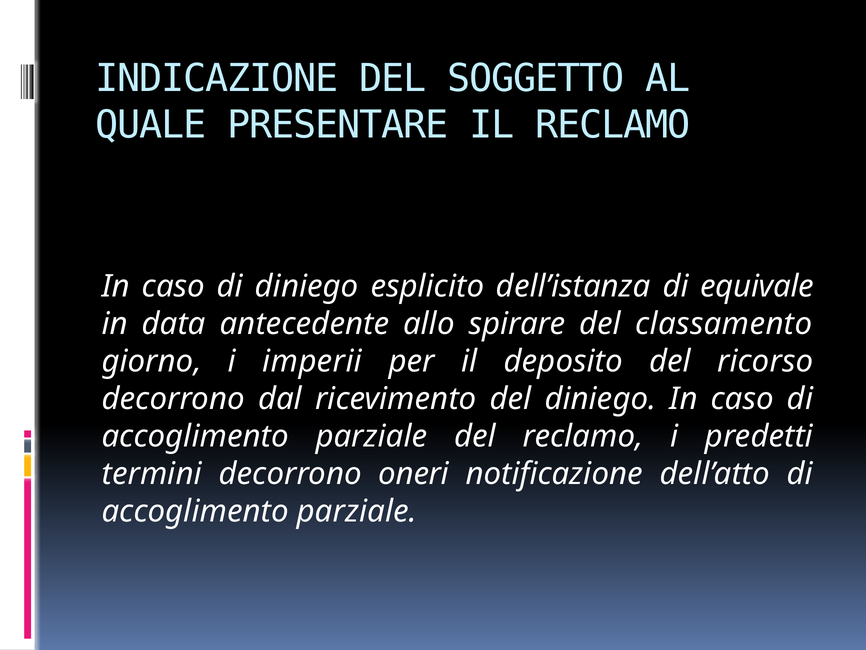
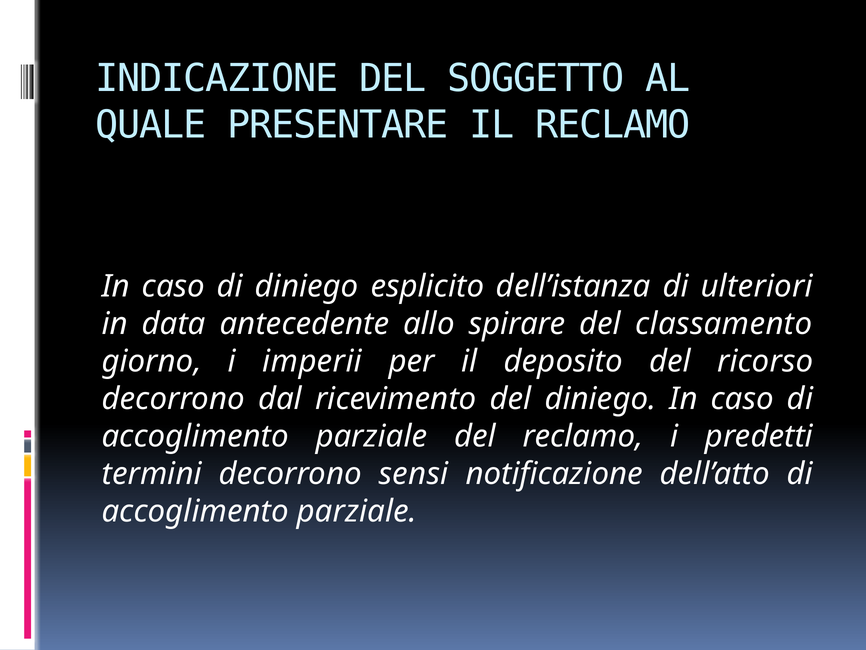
equivale: equivale -> ulteriori
oneri: oneri -> sensi
